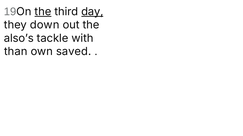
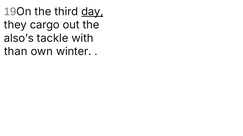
the at (43, 12) underline: present -> none
down: down -> cargo
saved: saved -> winter
